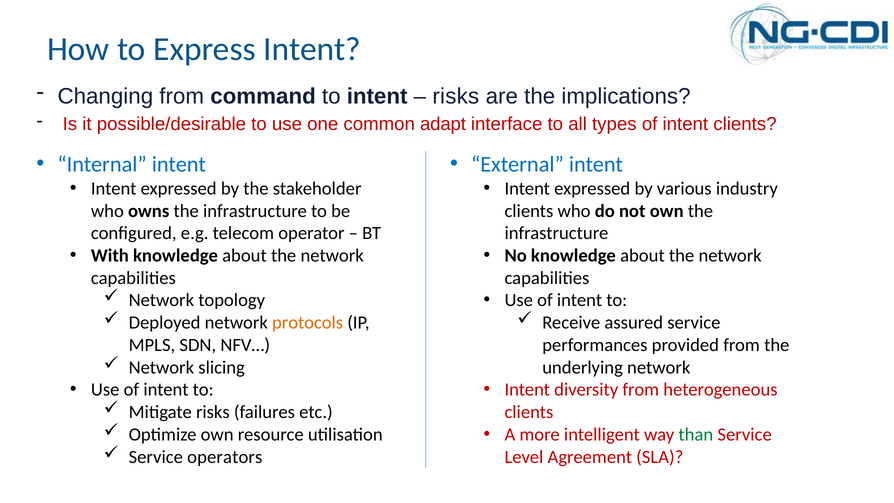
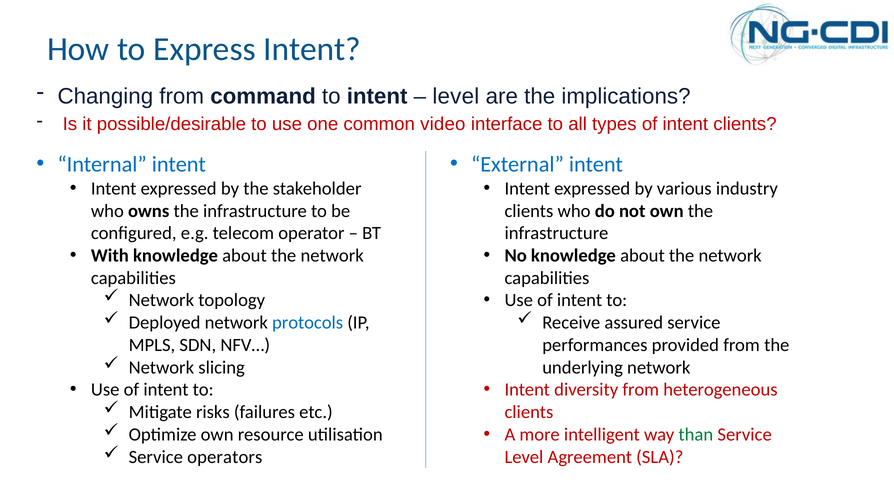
risks at (456, 96): risks -> level
adapt: adapt -> video
protocols colour: orange -> blue
